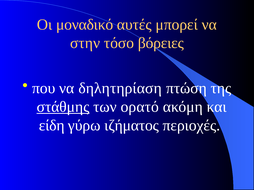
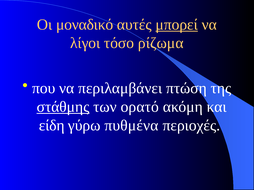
μπορεί underline: none -> present
στην: στην -> λίγοι
βόρειες: βόρειες -> ρίζωμα
δηλητηρίαση: δηλητηρίαση -> περιλαμβάνει
ιζήματος: ιζήματος -> πυθμένα
